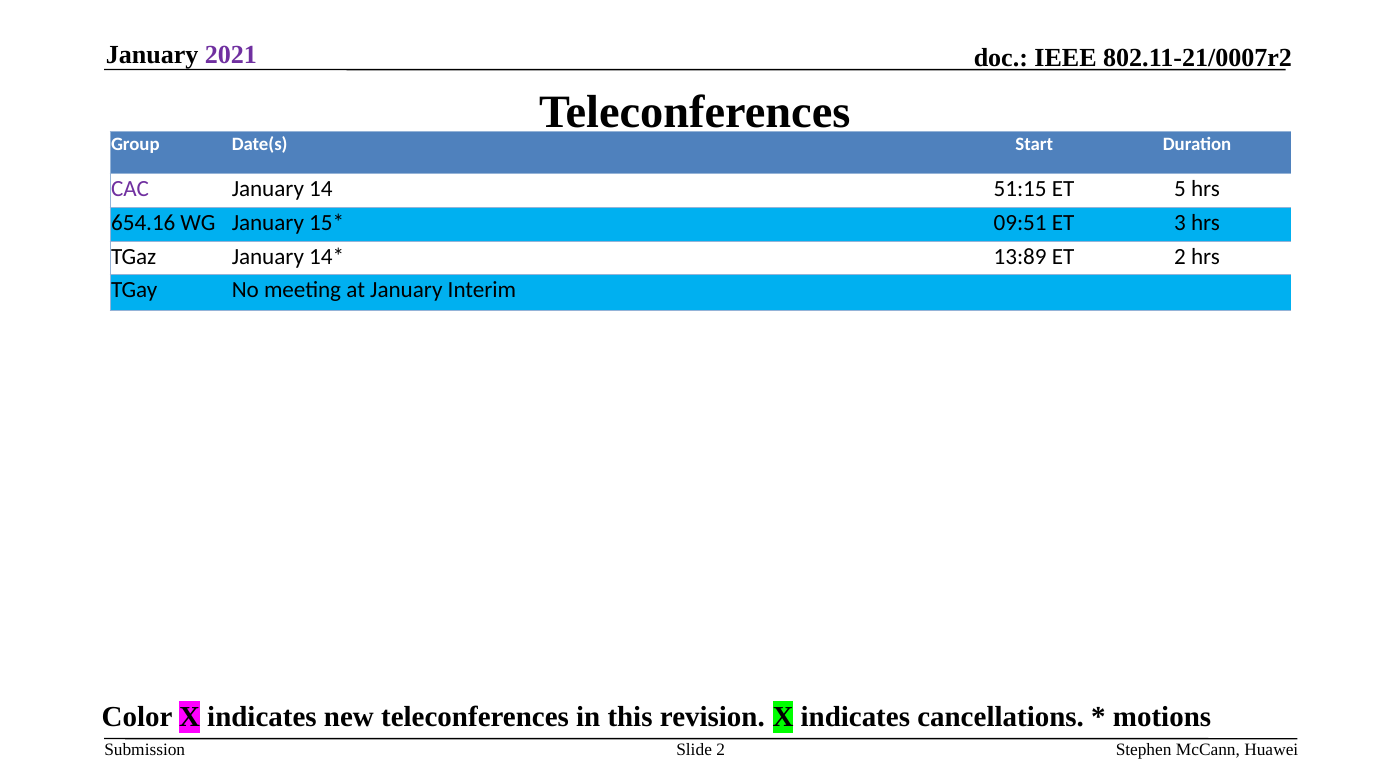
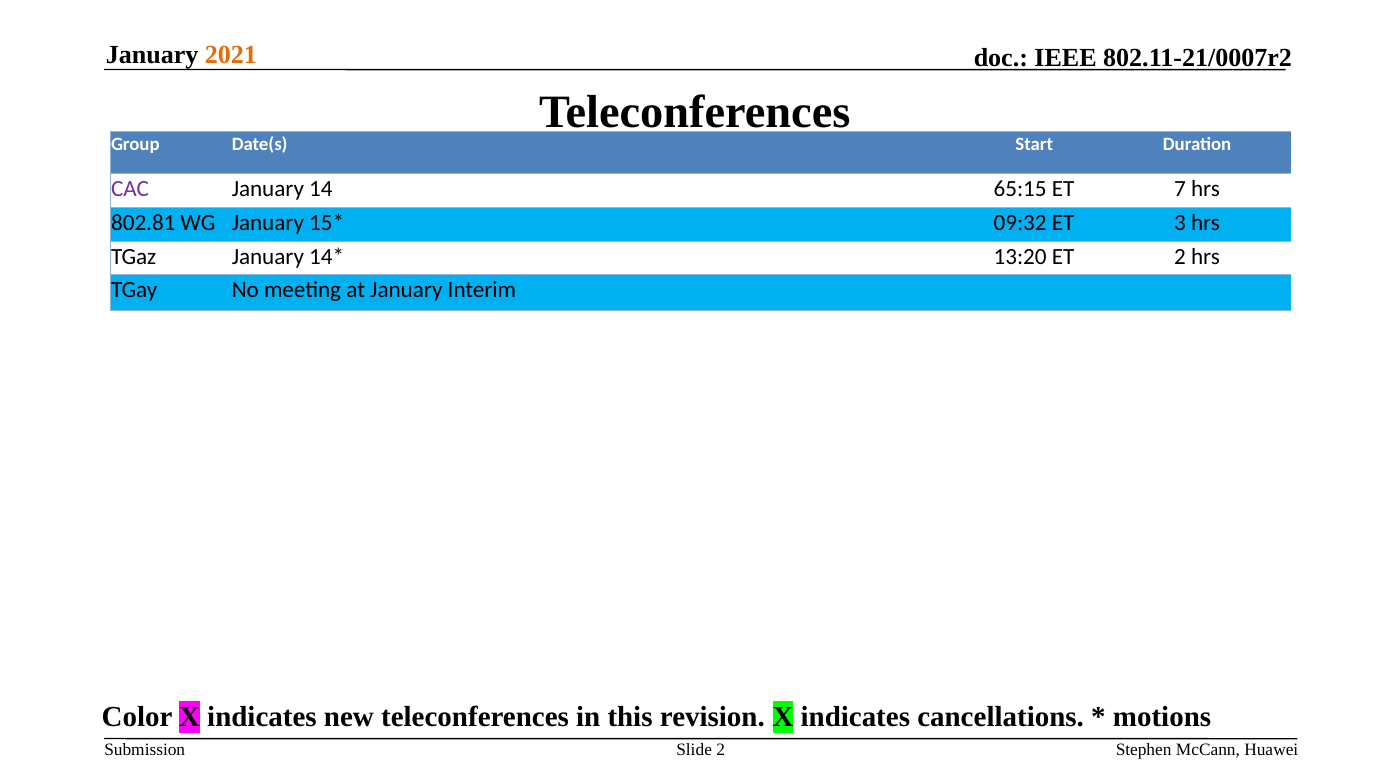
2021 colour: purple -> orange
51:15: 51:15 -> 65:15
5: 5 -> 7
654.16: 654.16 -> 802.81
09:51: 09:51 -> 09:32
13:89: 13:89 -> 13:20
